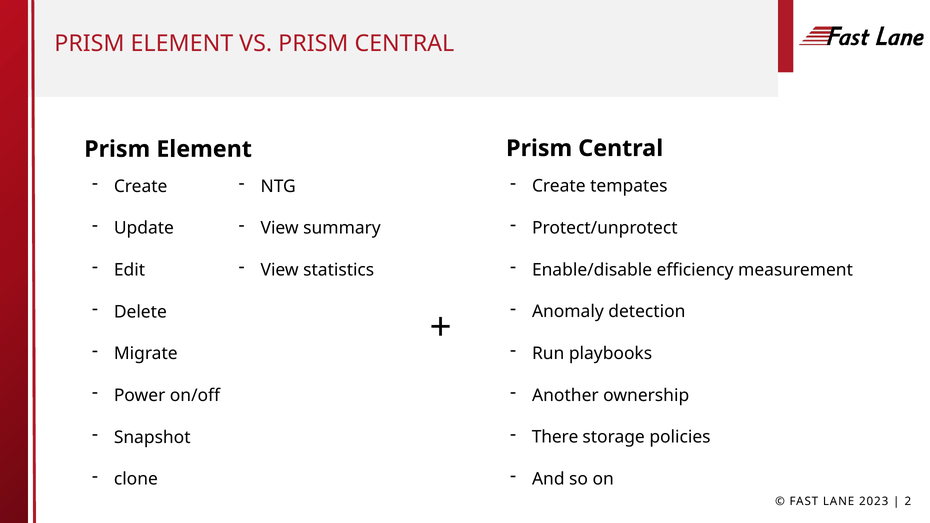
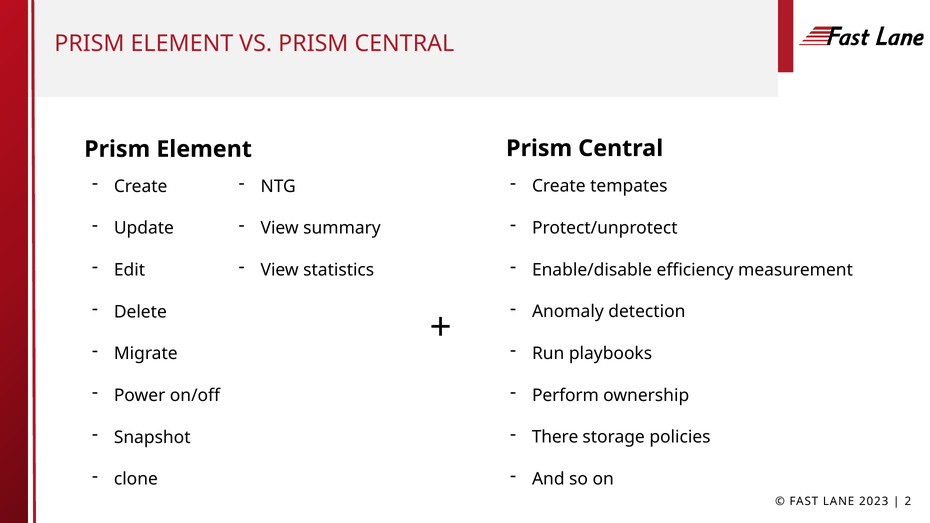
Another: Another -> Perform
